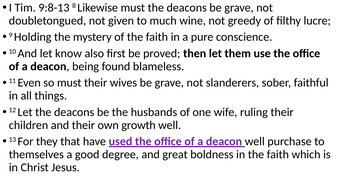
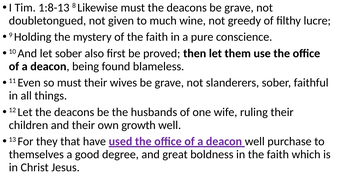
9:8-13: 9:8-13 -> 1:8-13
let know: know -> sober
